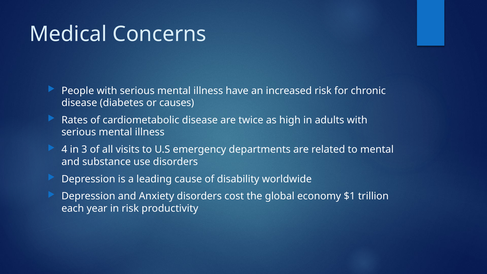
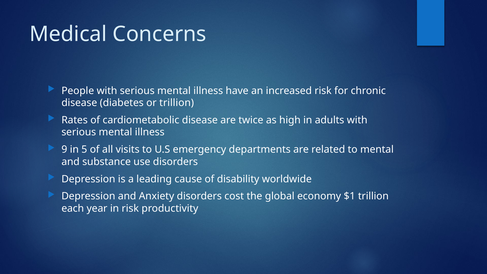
or causes: causes -> trillion
4: 4 -> 9
3: 3 -> 5
